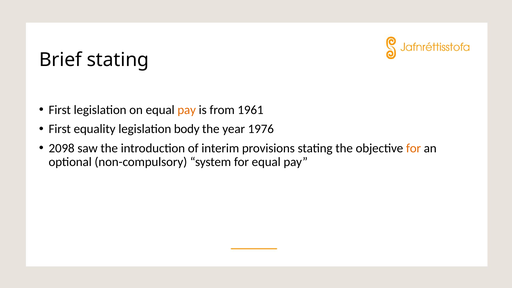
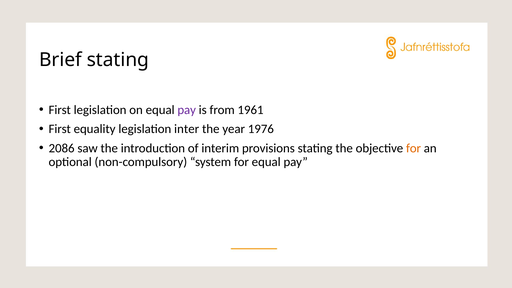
pay at (187, 110) colour: orange -> purple
body: body -> inter
2098: 2098 -> 2086
